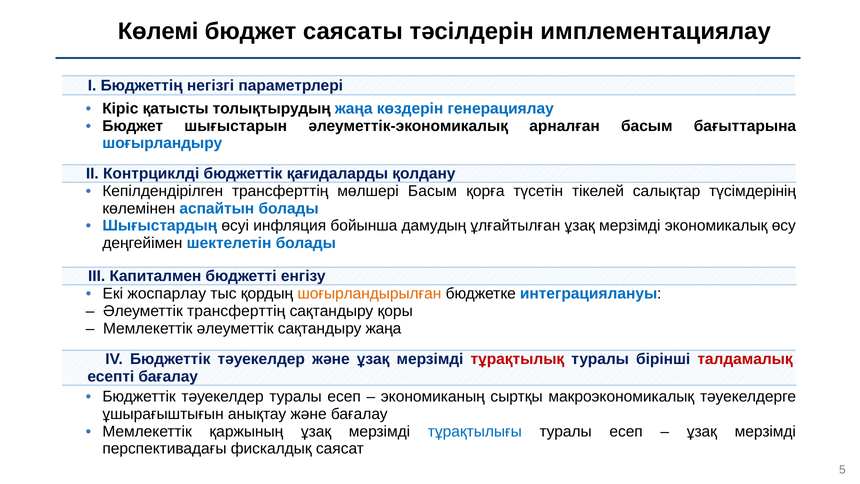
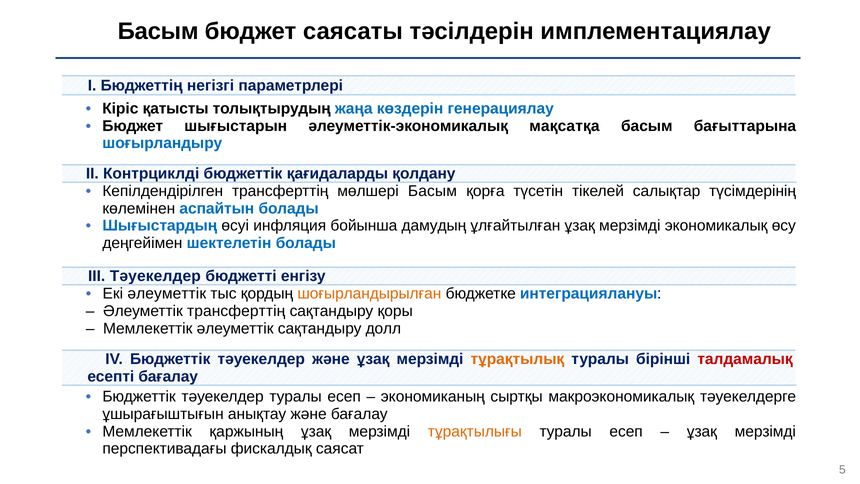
Көлемі at (158, 31): Көлемі -> Басым
арналған: арналған -> мақсатқа
III Капиталмен: Капиталмен -> Тәуекелдер
Екі жоспарлау: жоспарлау -> әлеуметтік
сақтандыру жаңа: жаңа -> долл
тұрақтылық colour: red -> orange
тұрақтылығы colour: blue -> orange
